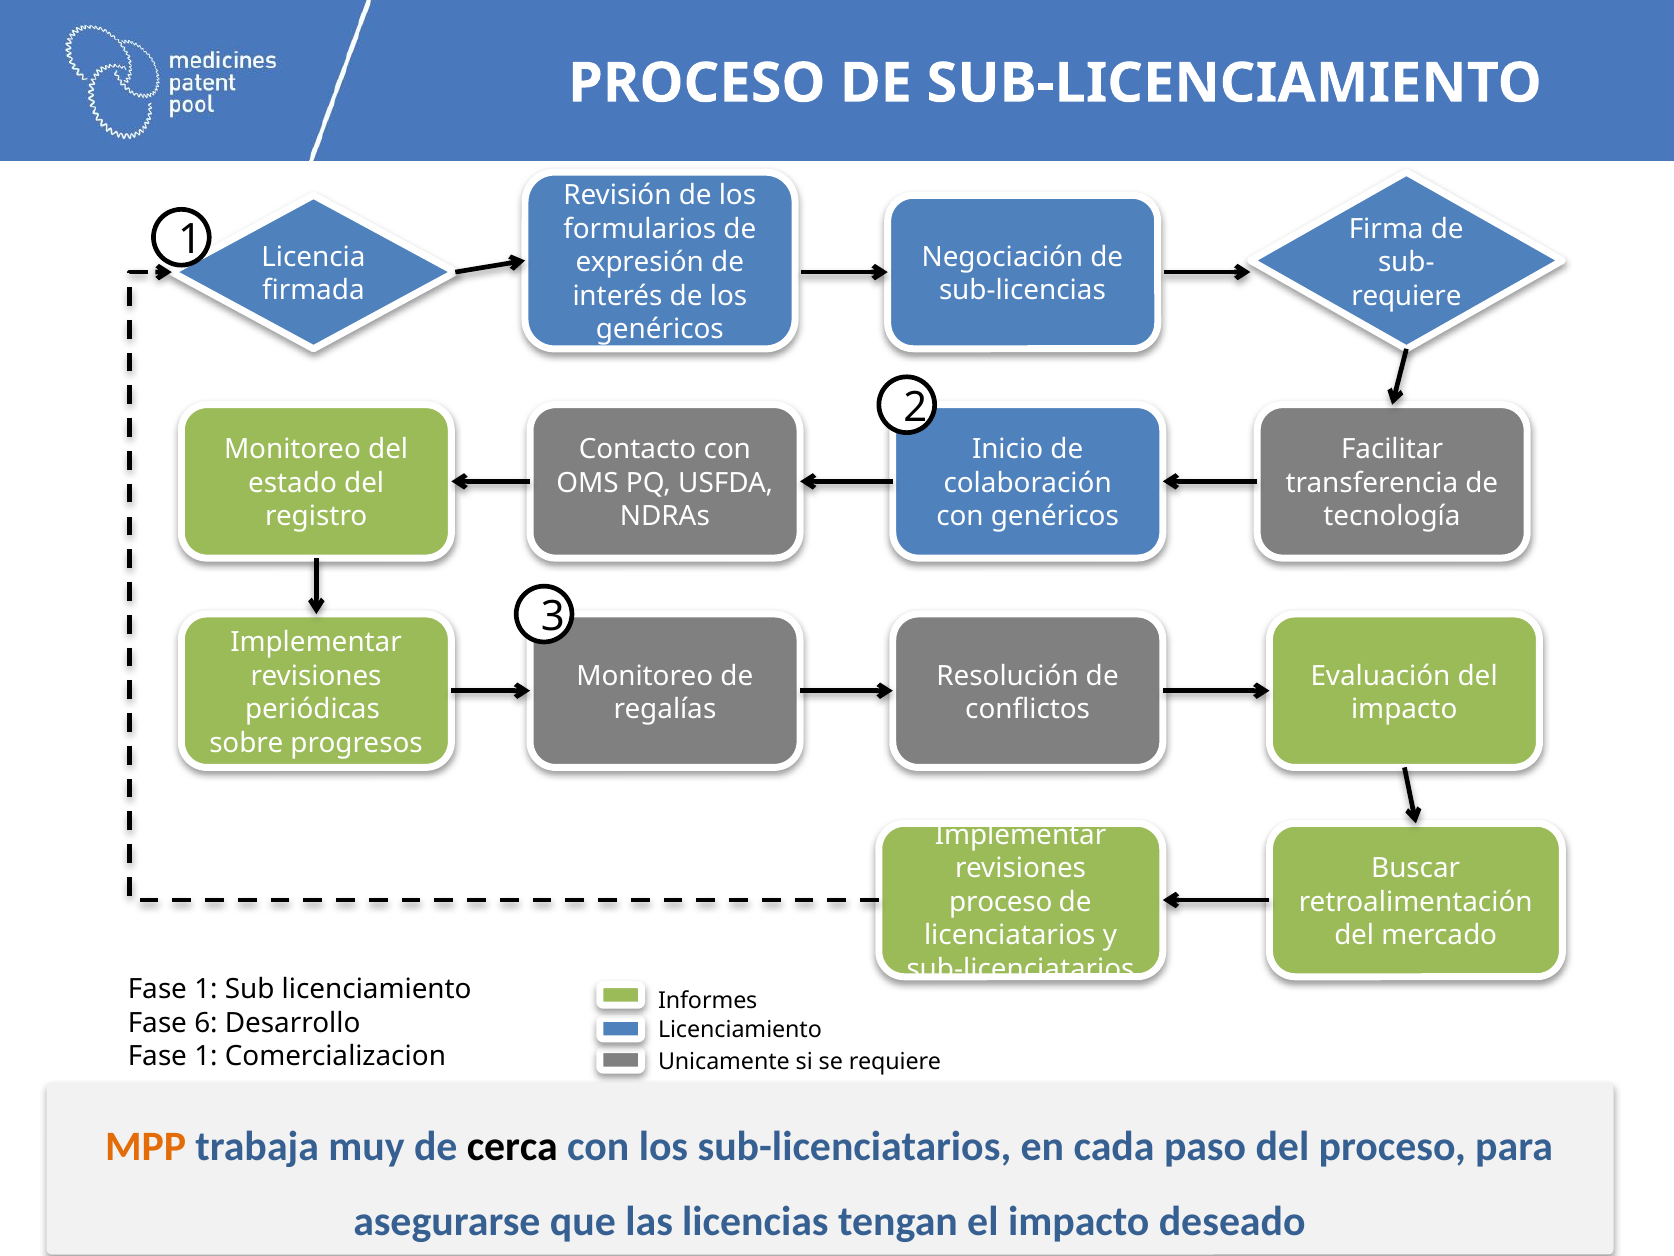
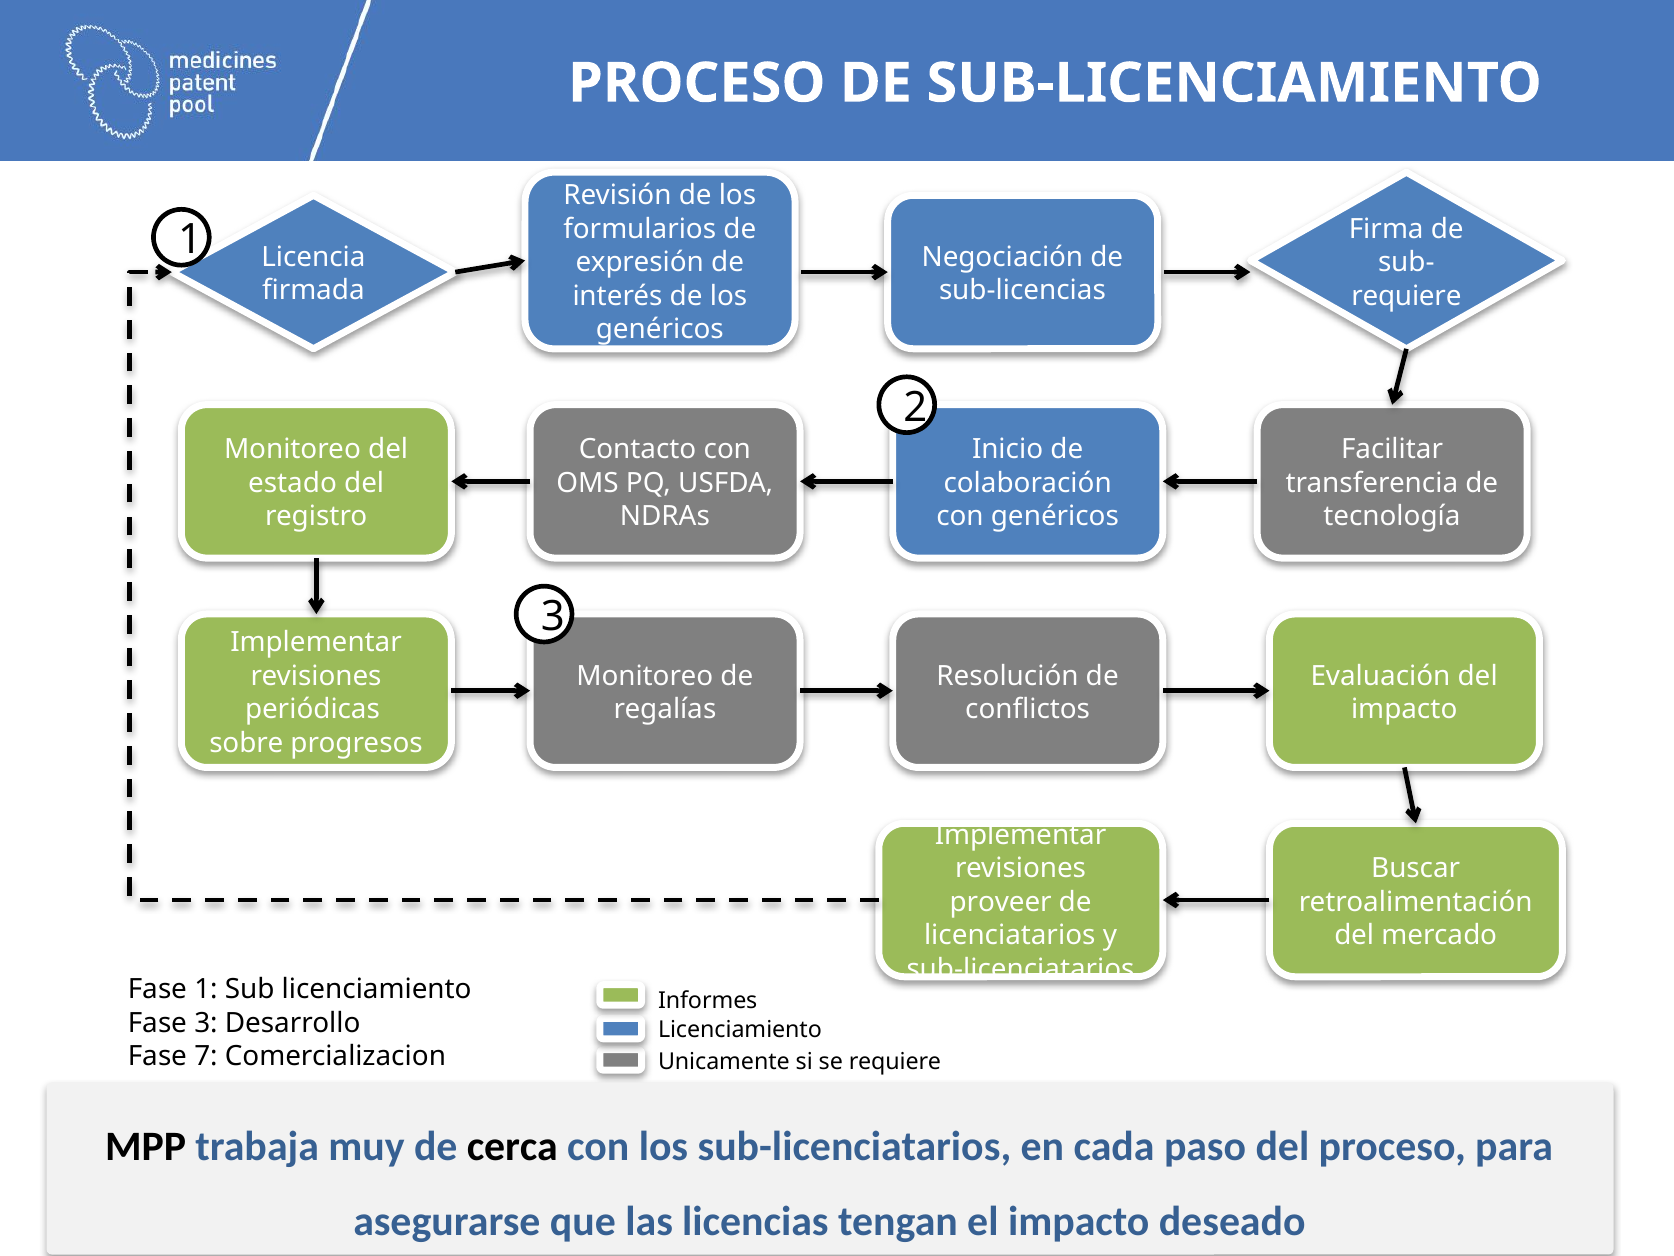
proceso at (1001, 902): proceso -> proveer
Fase 6: 6 -> 3
1 at (206, 1056): 1 -> 7
MPP colour: orange -> black
